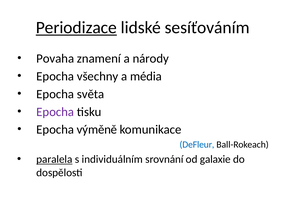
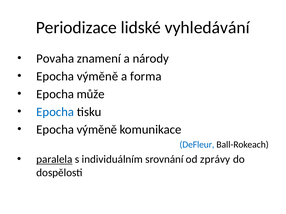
Periodizace underline: present -> none
sesíťováním: sesíťováním -> vyhledávání
všechny at (98, 76): všechny -> výměně
média: média -> forma
světa: světa -> může
Epocha at (55, 112) colour: purple -> blue
galaxie: galaxie -> zprávy
